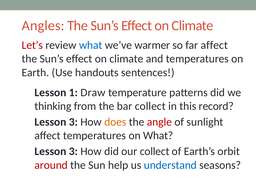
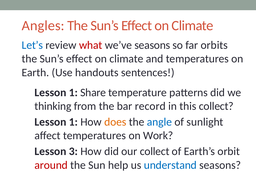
Let’s colour: red -> blue
what at (91, 45) colour: blue -> red
we’ve warmer: warmer -> seasons
far affect: affect -> orbits
Draw: Draw -> Share
bar collect: collect -> record
this record: record -> collect
3 at (73, 122): 3 -> 1
angle colour: red -> blue
on What: What -> Work
